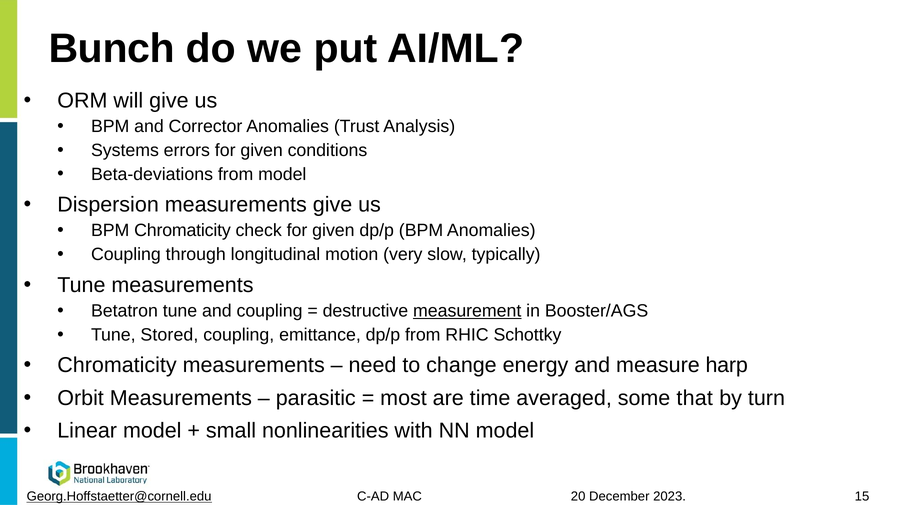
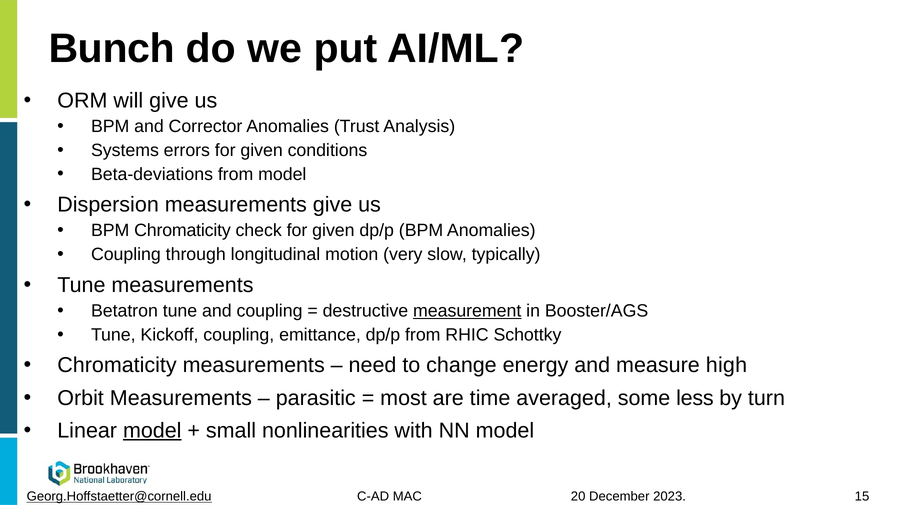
Stored: Stored -> Kickoff
harp: harp -> high
that: that -> less
model at (152, 430) underline: none -> present
